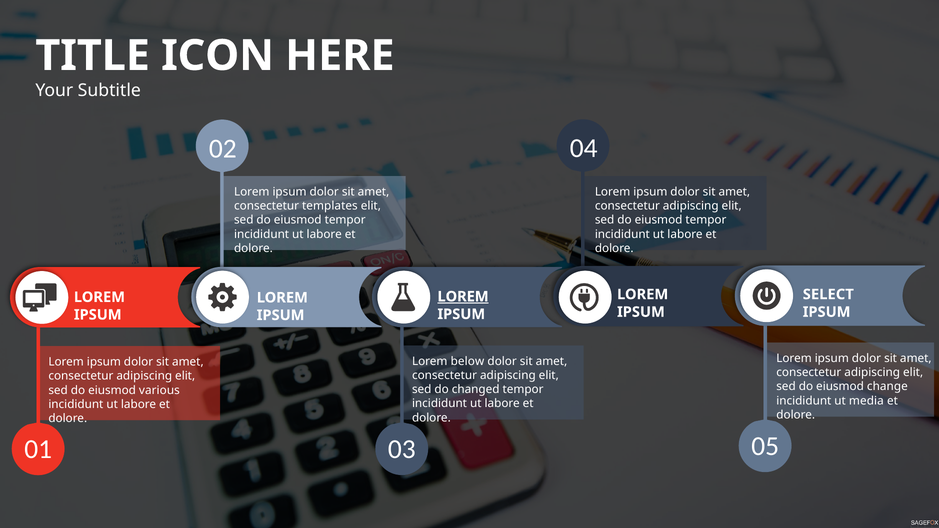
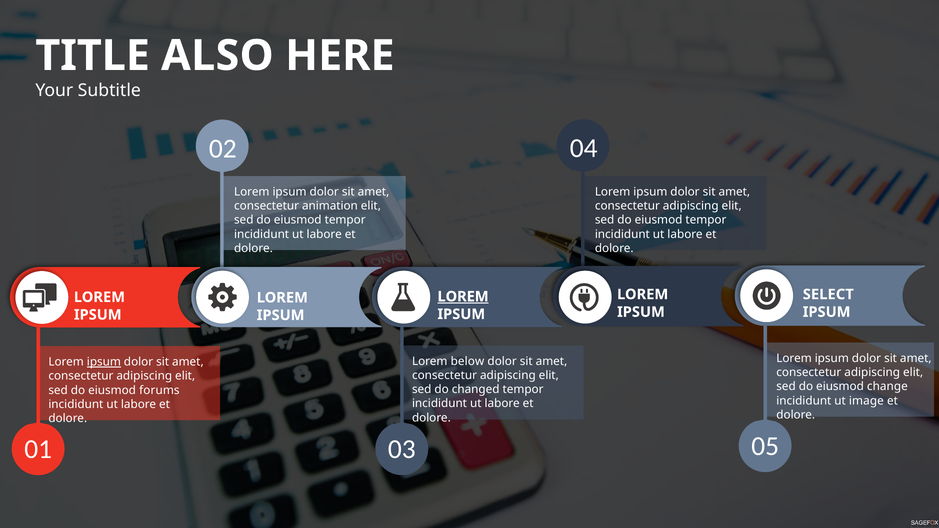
ICON: ICON -> ALSO
templates: templates -> animation
ipsum at (104, 362) underline: none -> present
various: various -> forums
media: media -> image
